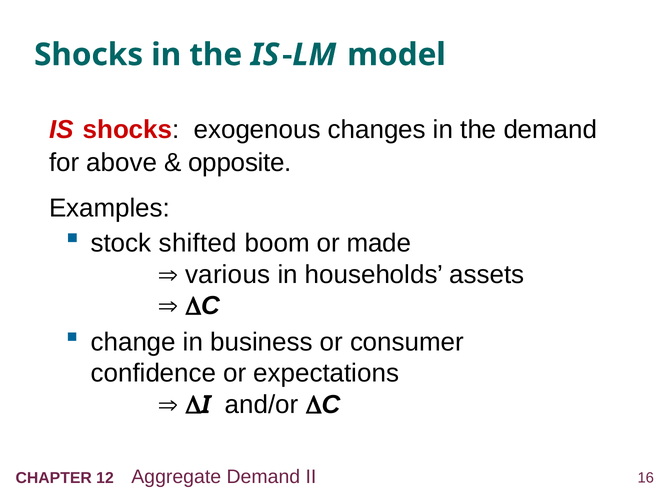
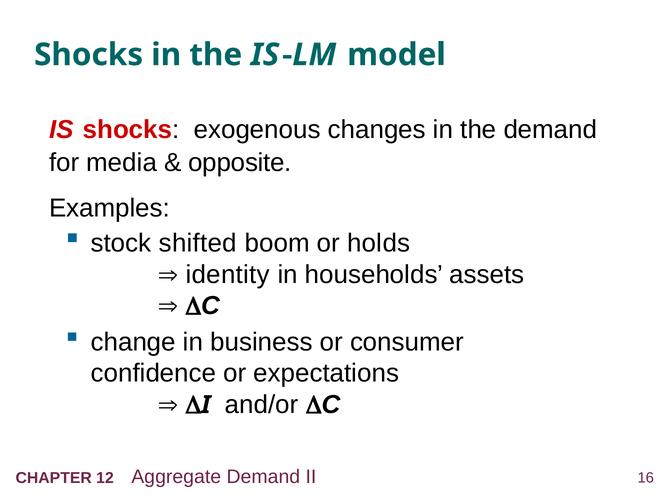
above: above -> media
made: made -> holds
various: various -> identity
